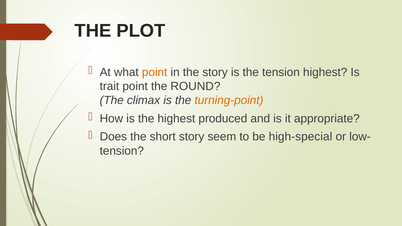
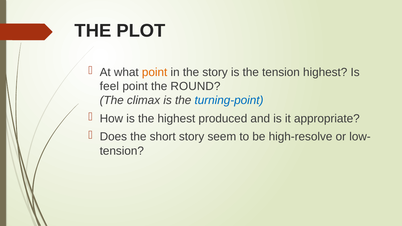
trait: trait -> feel
turning-point colour: orange -> blue
high-special: high-special -> high-resolve
